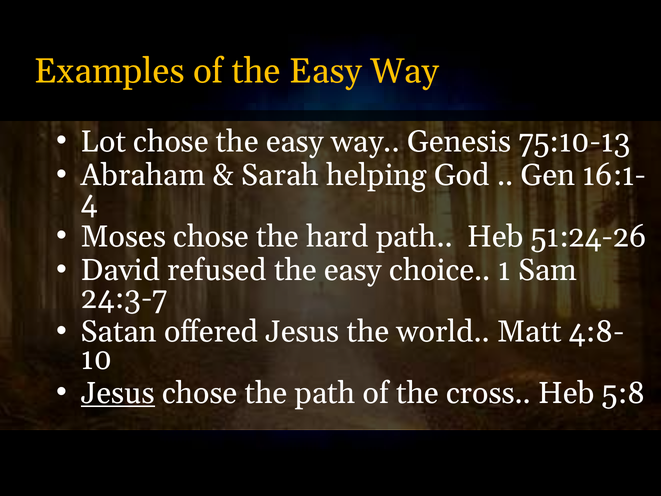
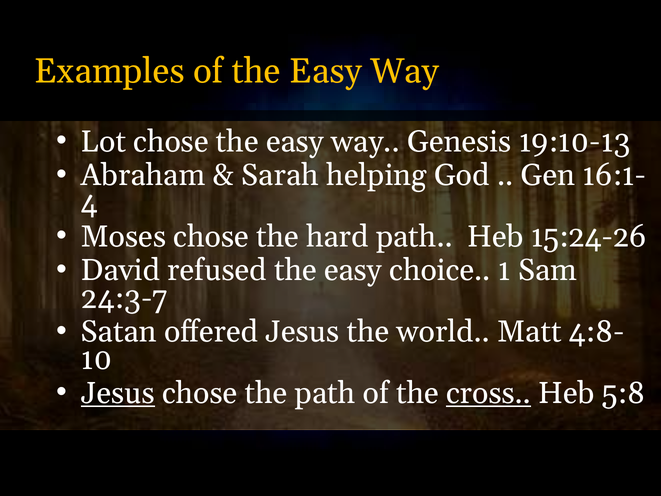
75:10-13: 75:10-13 -> 19:10-13
51:24-26: 51:24-26 -> 15:24-26
cross underline: none -> present
